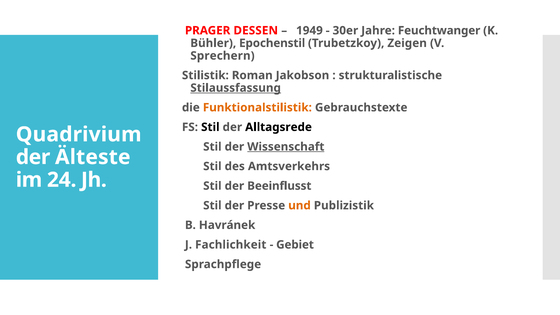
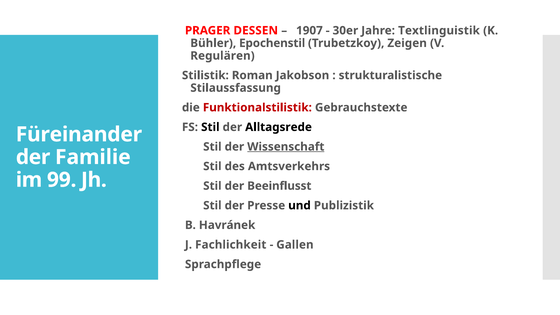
1949: 1949 -> 1907
Feuchtwanger: Feuchtwanger -> Textlinguistik
Sprechern: Sprechern -> Regulären
Stilaussfassung underline: present -> none
Funktionalstilistik colour: orange -> red
Quadrivium: Quadrivium -> Füreinander
Älteste: Älteste -> Familie
24: 24 -> 99
und colour: orange -> black
Gebiet: Gebiet -> Gallen
